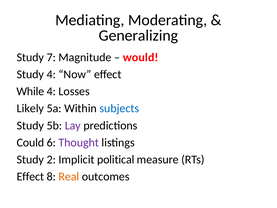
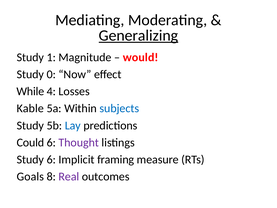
Generalizing underline: none -> present
7: 7 -> 1
Study 4: 4 -> 0
Likely: Likely -> Kable
Lay colour: purple -> blue
Study 2: 2 -> 6
political: political -> framing
Effect at (30, 176): Effect -> Goals
Real colour: orange -> purple
